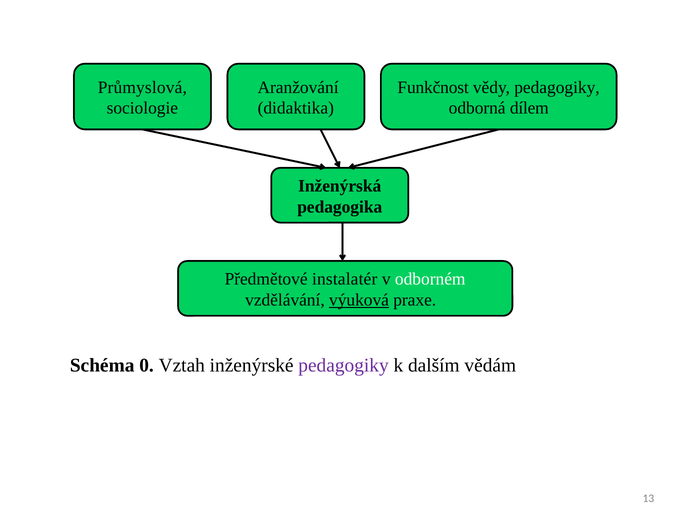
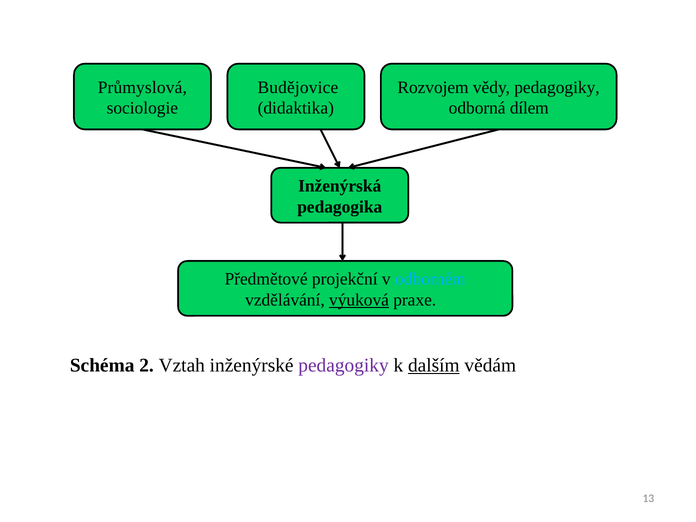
Aranžování: Aranžování -> Budějovice
Funkčnost: Funkčnost -> Rozvojem
instalatér: instalatér -> projekční
odborném colour: white -> light blue
0: 0 -> 2
dalším underline: none -> present
